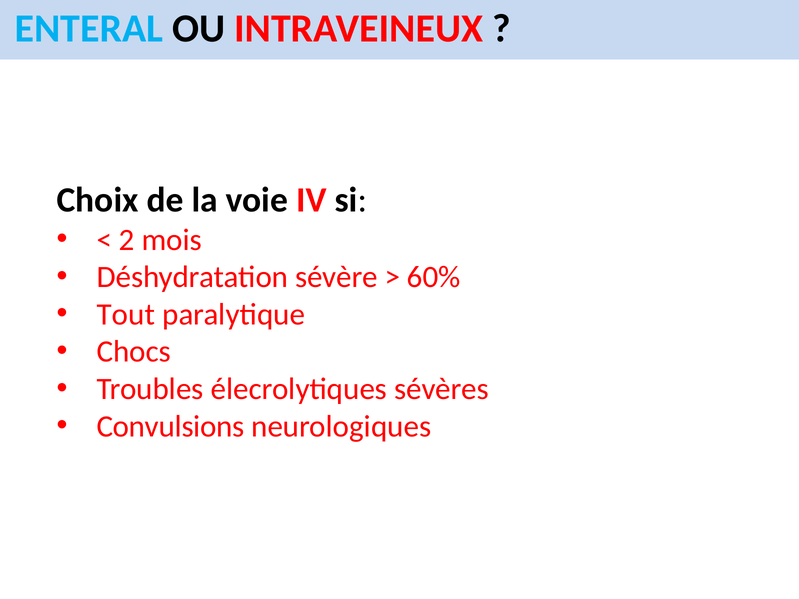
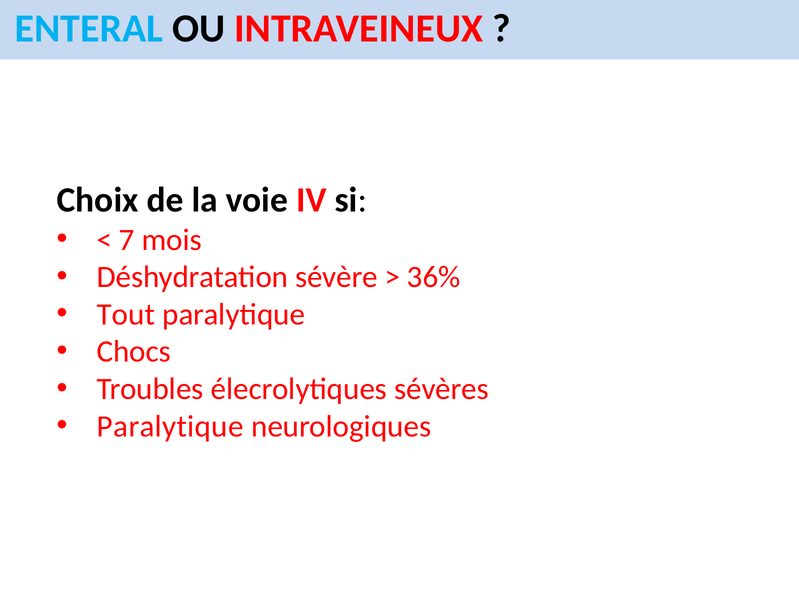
2: 2 -> 7
60%: 60% -> 36%
Convulsions at (171, 426): Convulsions -> Paralytique
